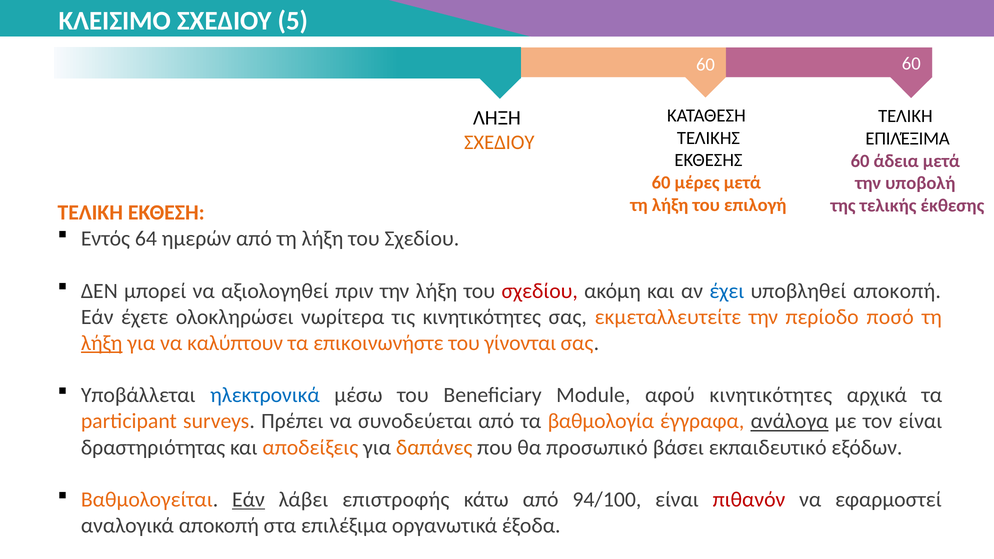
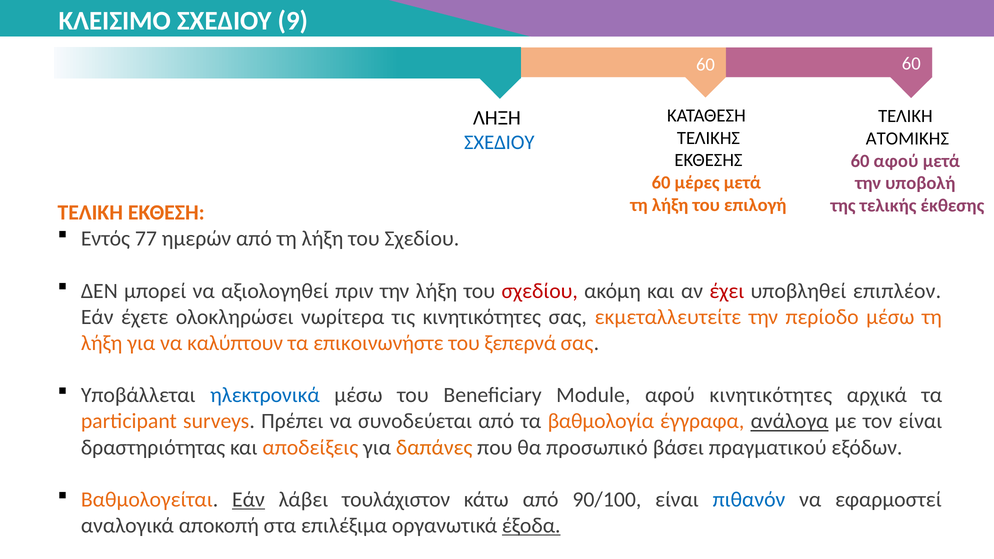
5: 5 -> 9
ΕΠΙΛΈΞΙΜΑ at (908, 139): ΕΠΙΛΈΞΙΜΑ -> ΑΤΟΜΙΚΗΣ
ΣΧΕΔΙΟΥ at (499, 143) colour: orange -> blue
60 άδεια: άδεια -> αφού
64: 64 -> 77
έχει colour: blue -> red
υποβληθεί αποκοπή: αποκοπή -> επιπλέον
περίοδο ποσό: ποσό -> μέσω
λήξη at (102, 343) underline: present -> none
γίνονται: γίνονται -> ξεπερνά
εκπαιδευτικό: εκπαιδευτικό -> πραγματικού
επιστροφής: επιστροφής -> τουλάχιστον
94/100: 94/100 -> 90/100
πιθανόν colour: red -> blue
έξοδα underline: none -> present
